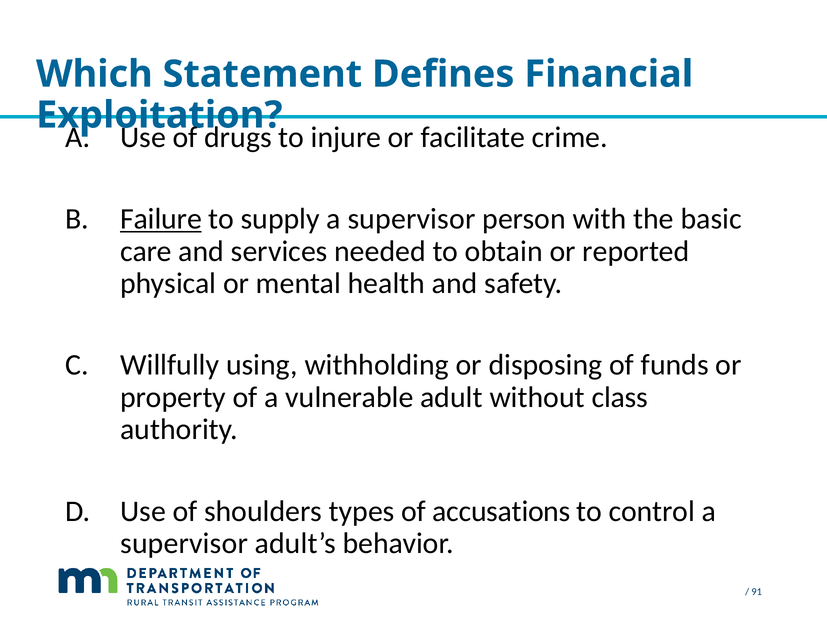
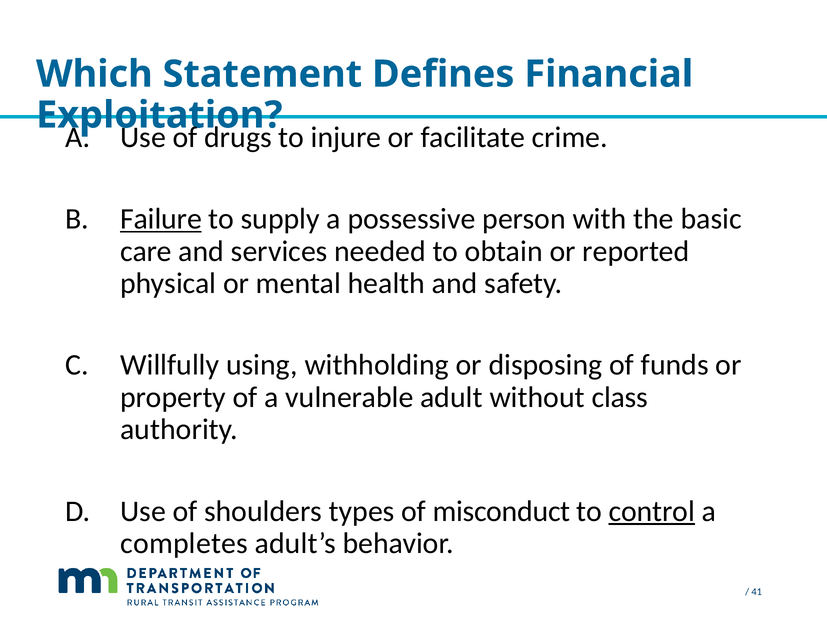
supply a supervisor: supervisor -> possessive
accusations: accusations -> misconduct
control underline: none -> present
supervisor at (184, 544): supervisor -> completes
91: 91 -> 41
